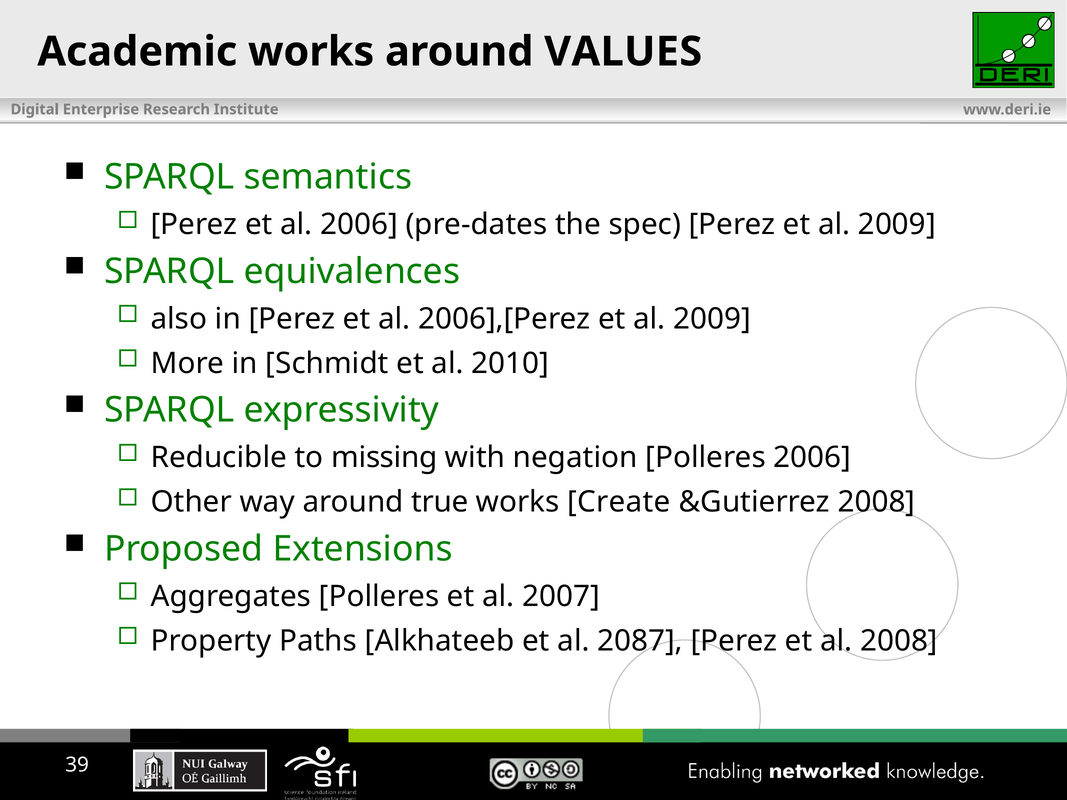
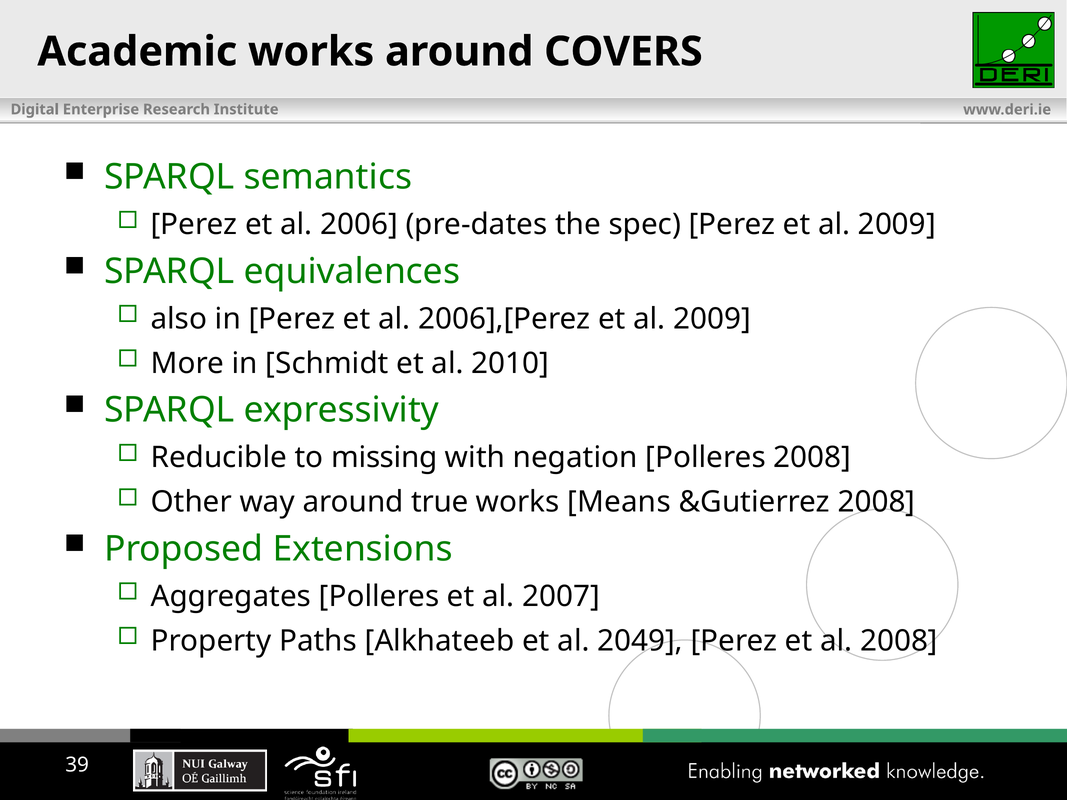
VALUES: VALUES -> COVERS
Polleres 2006: 2006 -> 2008
Create: Create -> Means
2087: 2087 -> 2049
